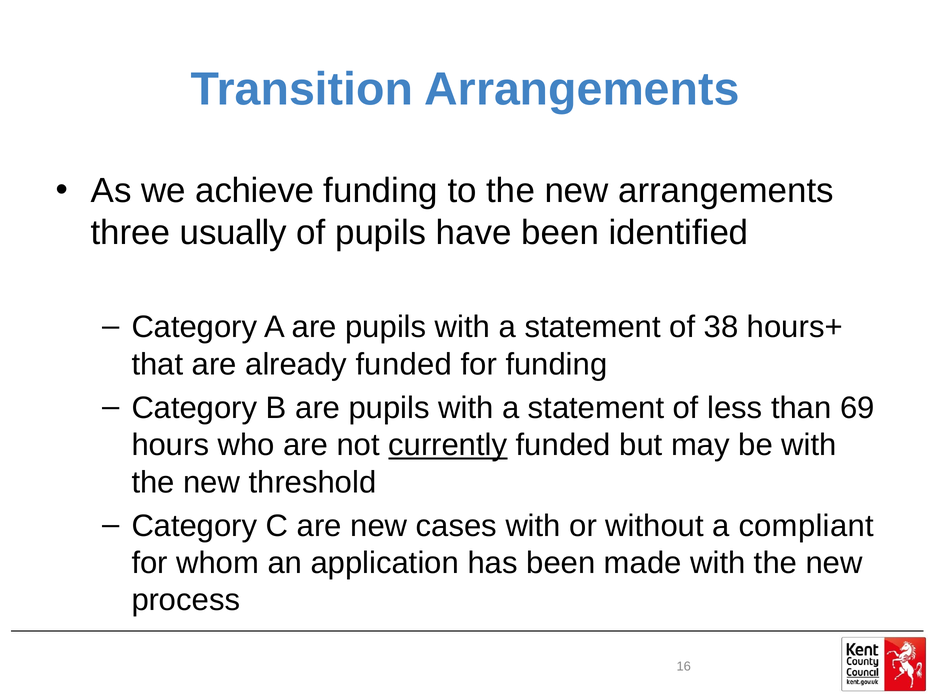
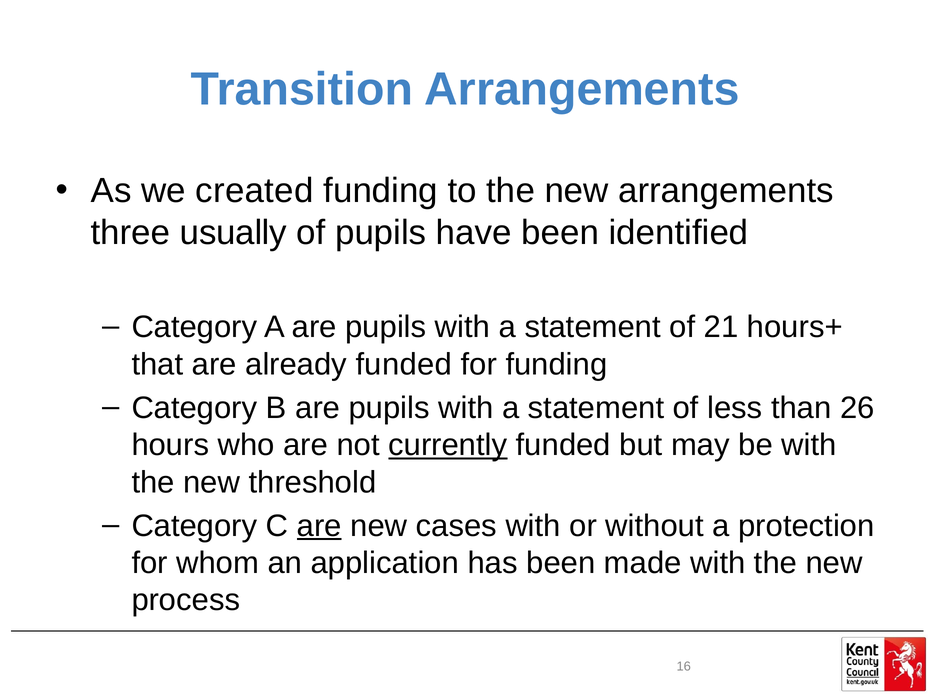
achieve: achieve -> created
38: 38 -> 21
69: 69 -> 26
are at (319, 526) underline: none -> present
compliant: compliant -> protection
